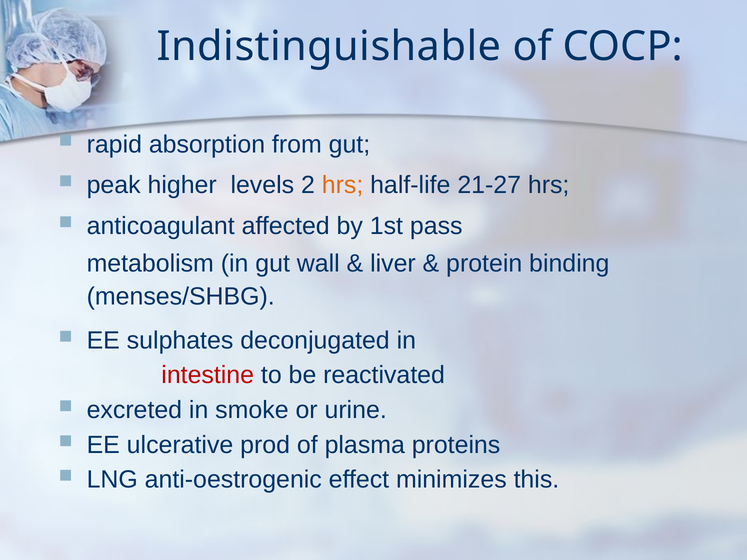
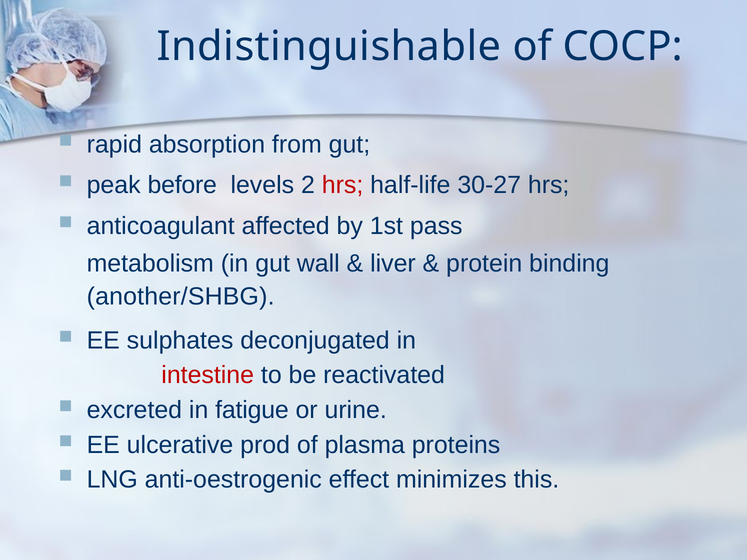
higher: higher -> before
hrs at (343, 185) colour: orange -> red
21-27: 21-27 -> 30-27
menses/SHBG: menses/SHBG -> another/SHBG
smoke: smoke -> fatigue
